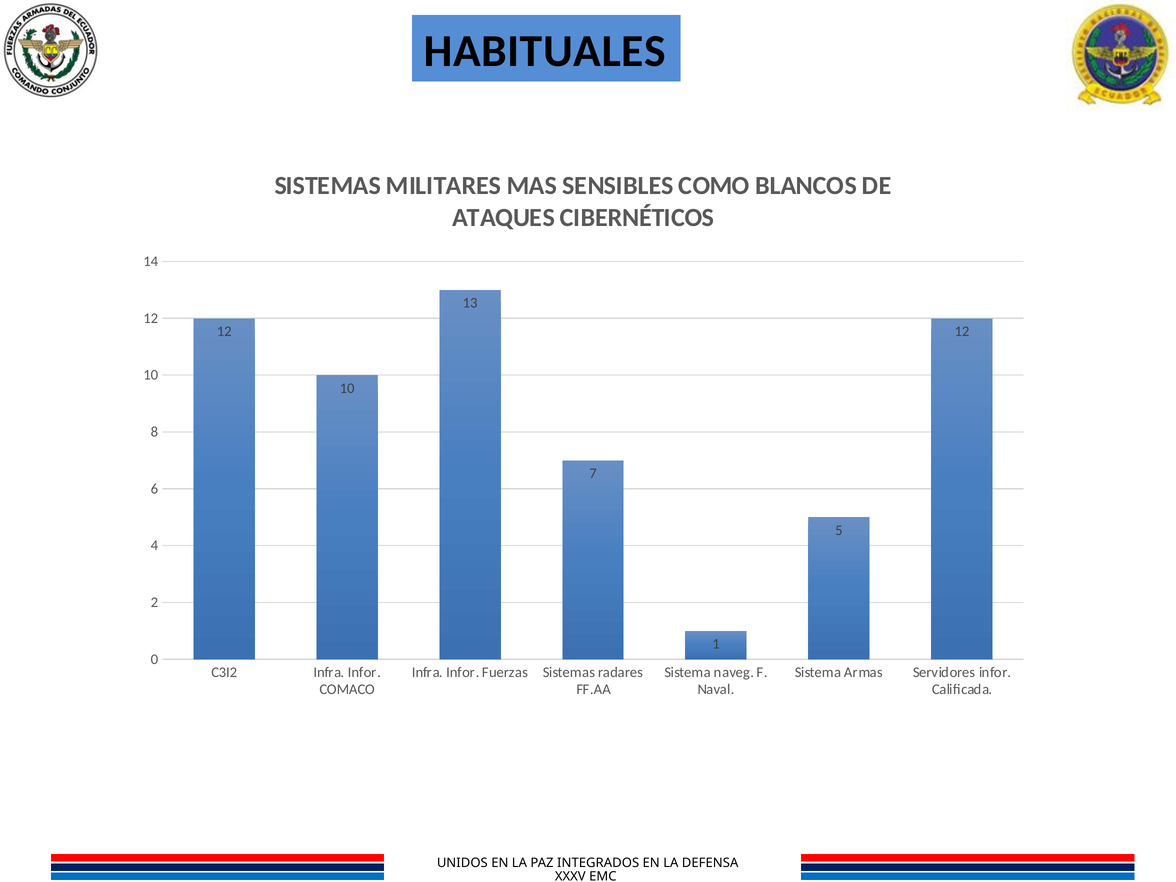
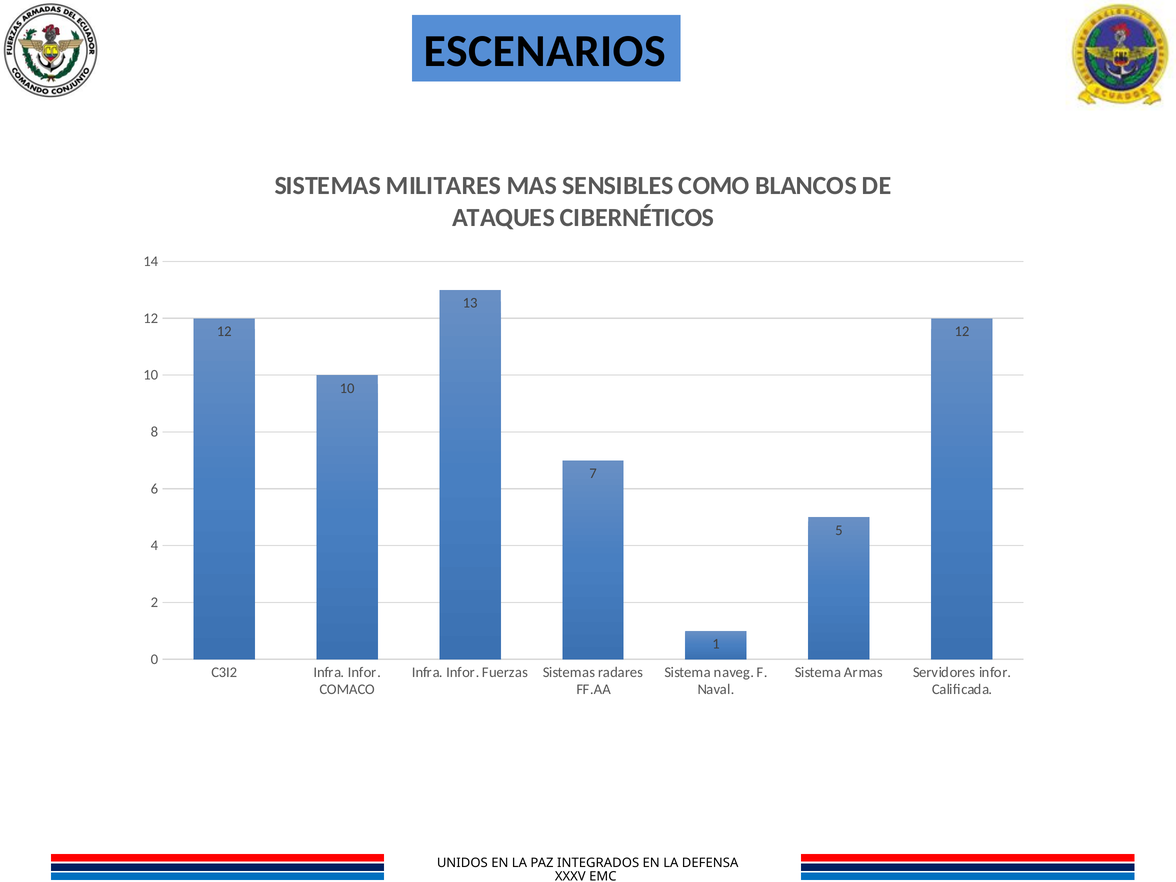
HABITUALES: HABITUALES -> ESCENARIOS
